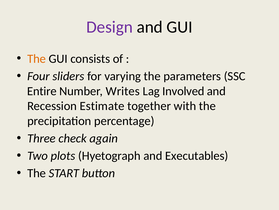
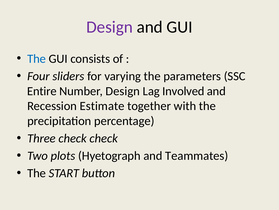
The at (37, 59) colour: orange -> blue
Number Writes: Writes -> Design
check again: again -> check
Executables: Executables -> Teammates
